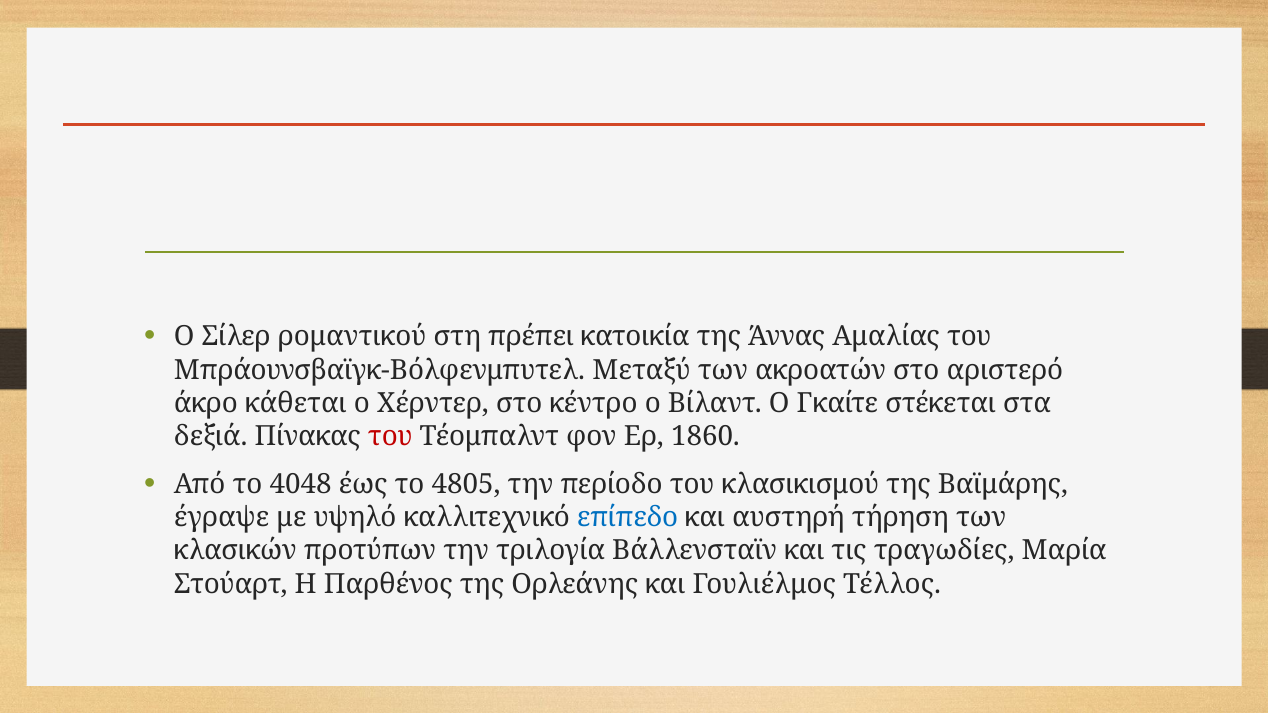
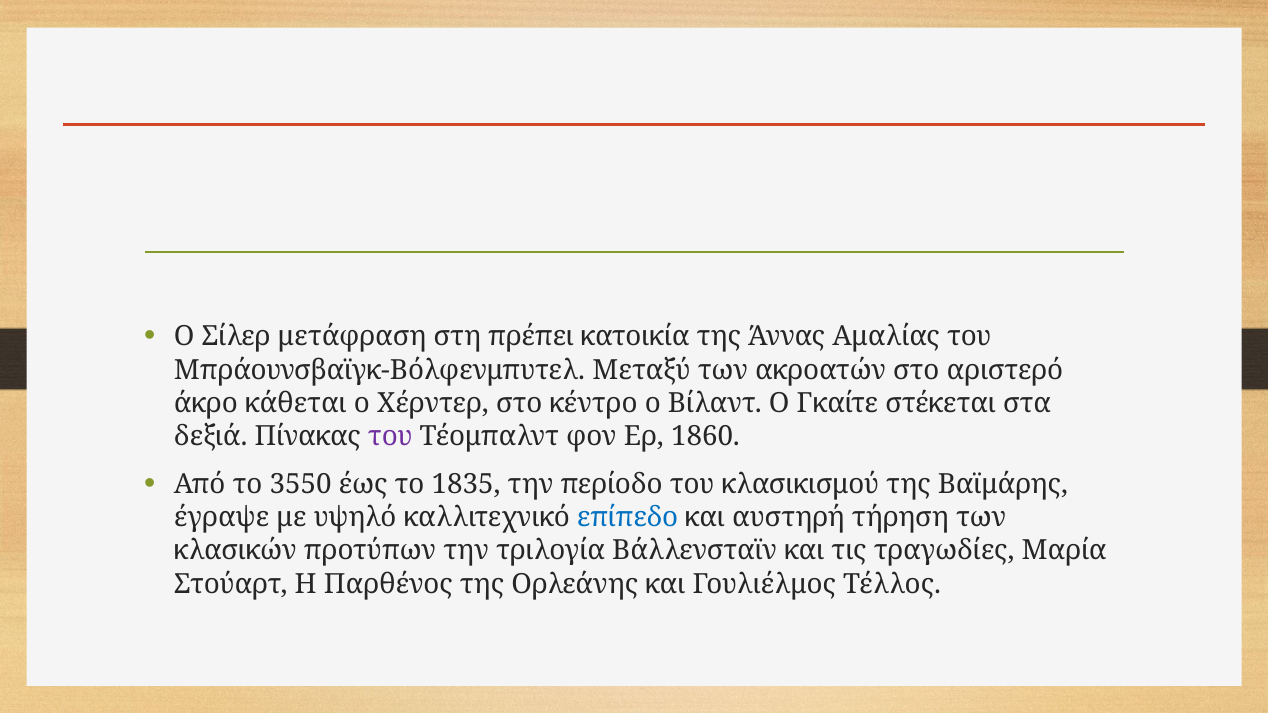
ρομαντικού: ρομαντικού -> μετάφραση
του at (390, 437) colour: red -> purple
4048: 4048 -> 3550
4805: 4805 -> 1835
